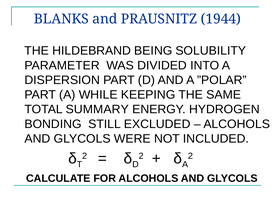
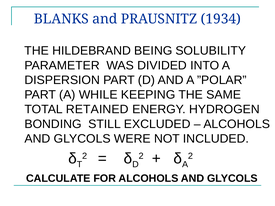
1944: 1944 -> 1934
SUMMARY: SUMMARY -> RETAINED
